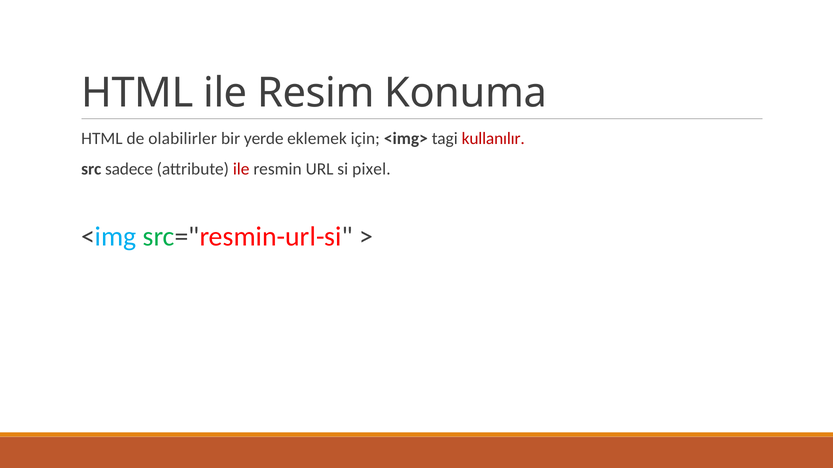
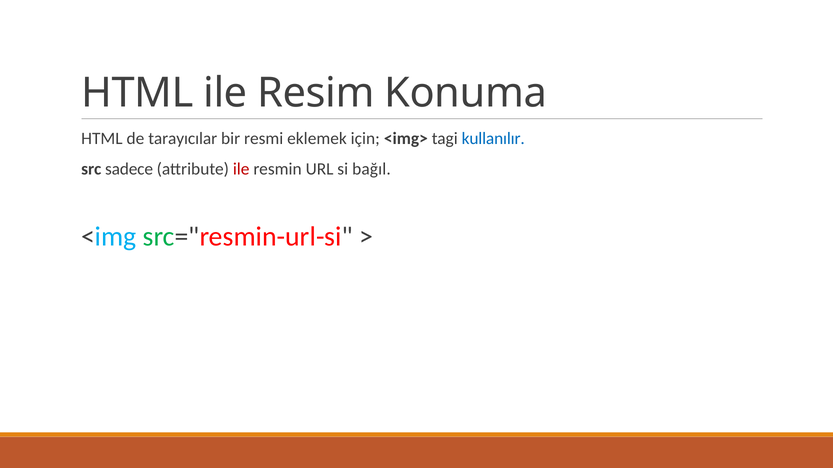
olabilirler: olabilirler -> tarayıcılar
yerde: yerde -> resmi
kullanılır colour: red -> blue
pixel: pixel -> bağıl
